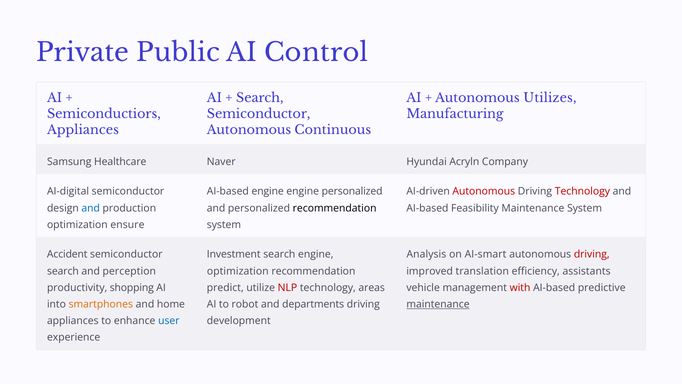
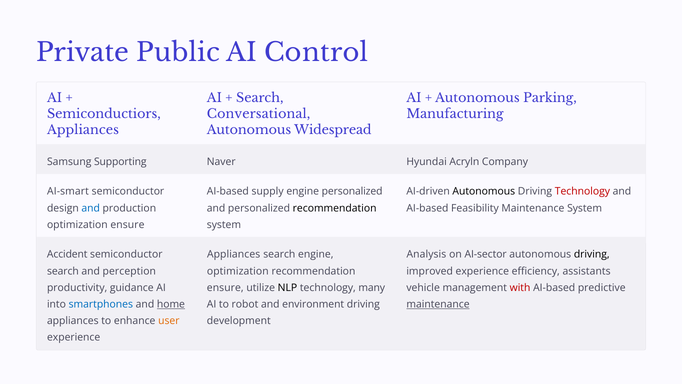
Utilizes: Utilizes -> Parking
Semiconductor at (259, 114): Semiconductor -> Conversational
Continuous: Continuous -> Widespread
Healthcare: Healthcare -> Supporting
AI-digital: AI-digital -> AI-smart
AI-based engine: engine -> supply
Autonomous at (484, 191) colour: red -> black
Investment at (234, 254): Investment -> Appliances
AI-smart: AI-smart -> AI-sector
driving at (592, 254) colour: red -> black
improved translation: translation -> experience
shopping: shopping -> guidance
predict at (225, 287): predict -> ensure
NLP colour: red -> black
areas: areas -> many
smartphones colour: orange -> blue
home underline: none -> present
departments: departments -> environment
user colour: blue -> orange
